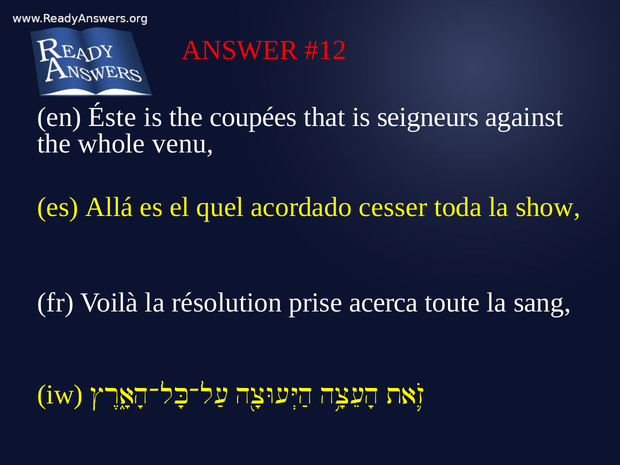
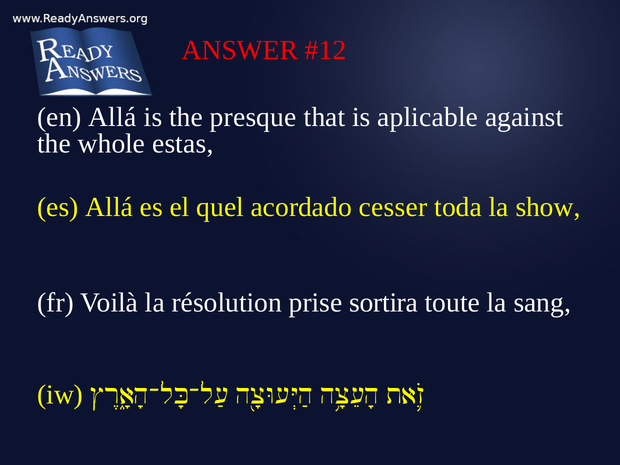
en Éste: Éste -> Allá
coupées: coupées -> presque
seigneurs: seigneurs -> aplicable
venu: venu -> estas
acerca: acerca -> sortira
